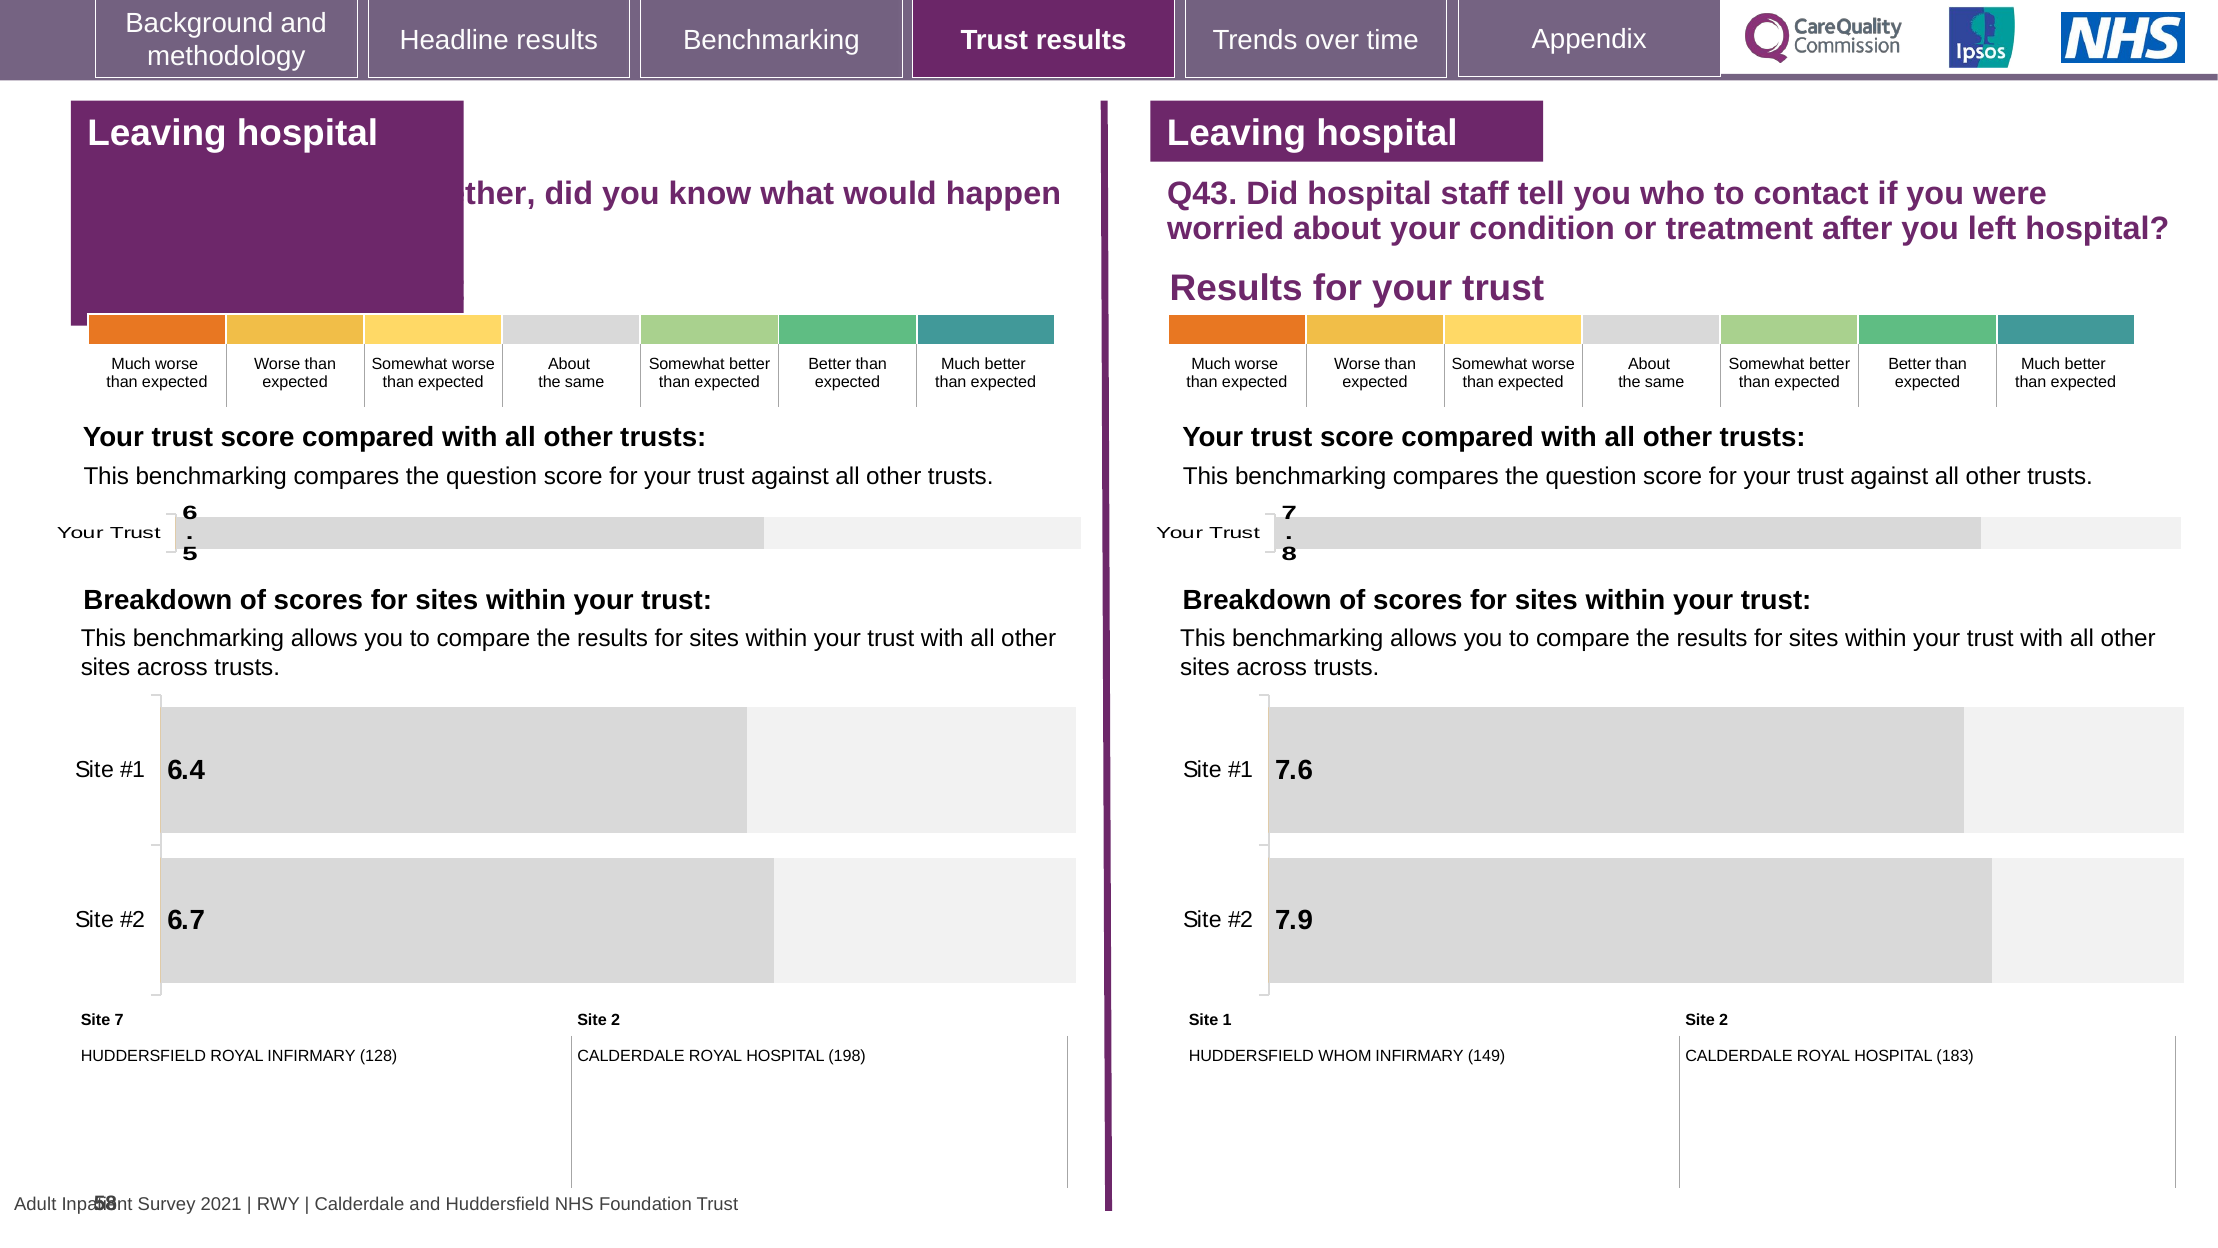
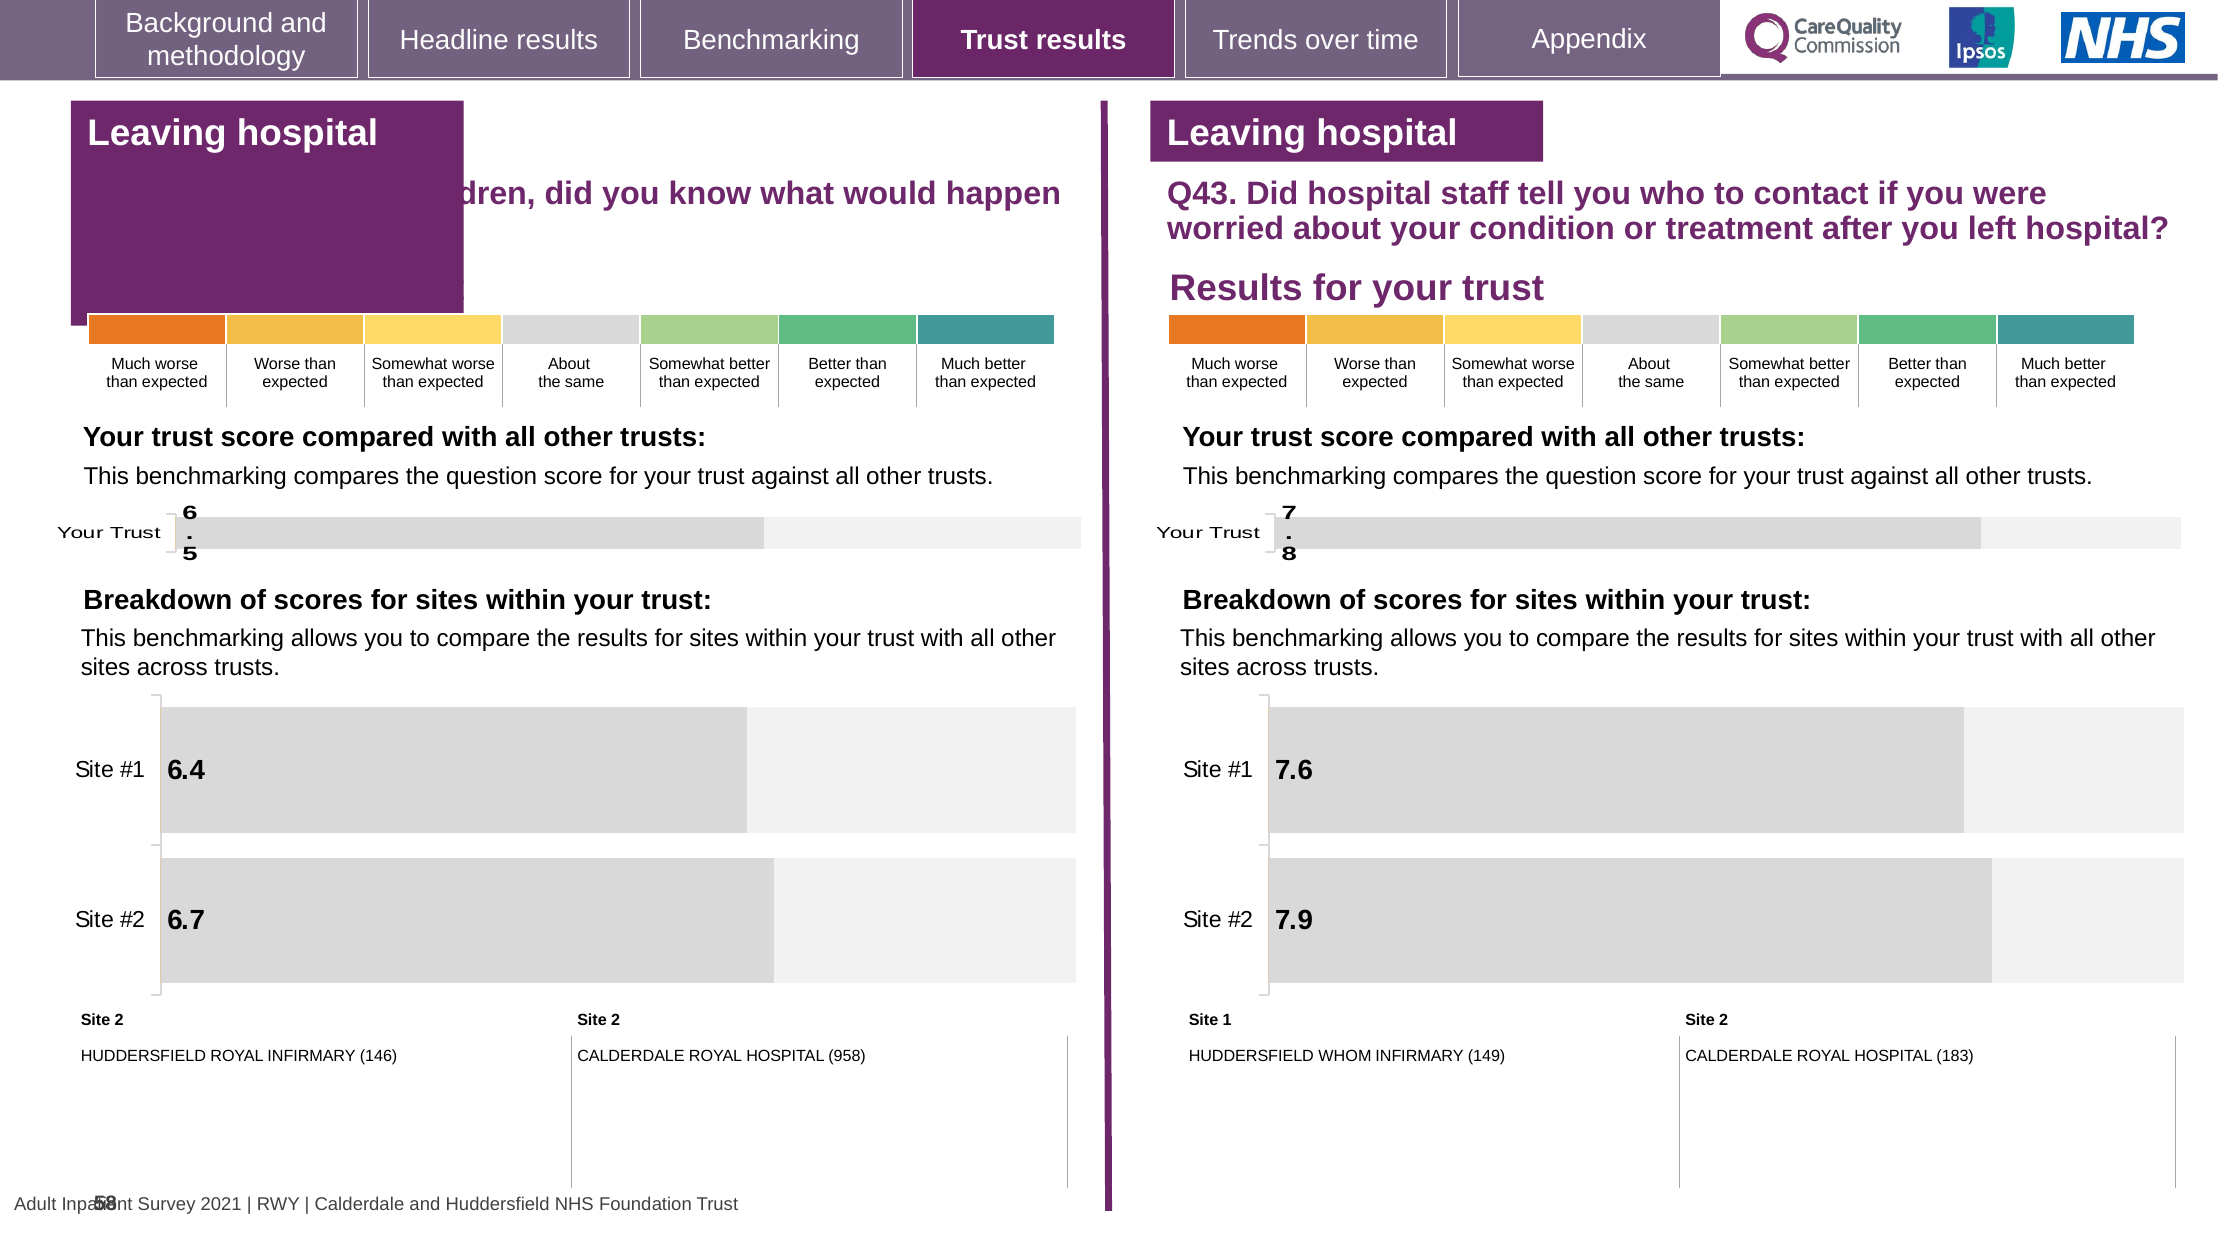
whether: whether -> children
7 at (119, 1020): 7 -> 2
128: 128 -> 146
198: 198 -> 958
